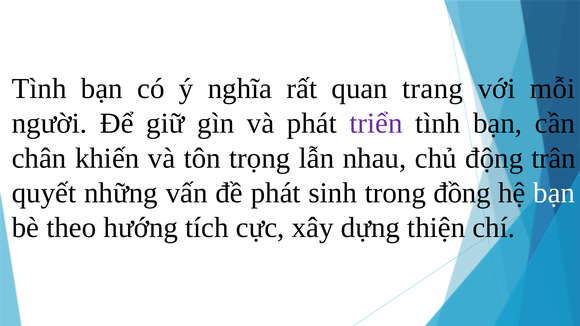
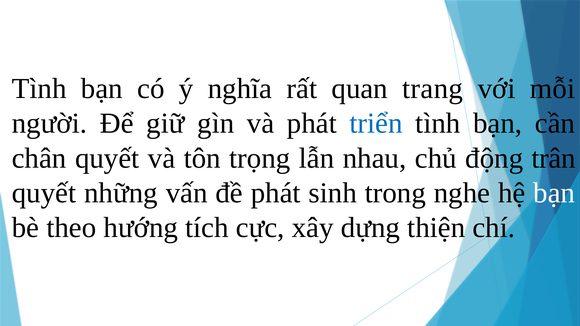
triển colour: purple -> blue
chân khiến: khiến -> quyết
đồng: đồng -> nghe
